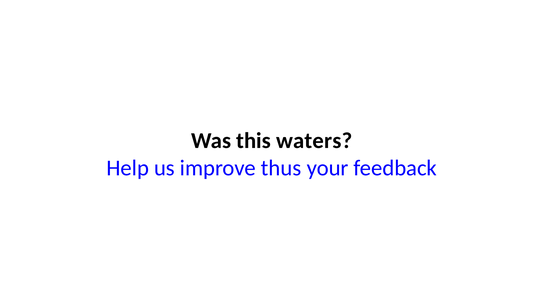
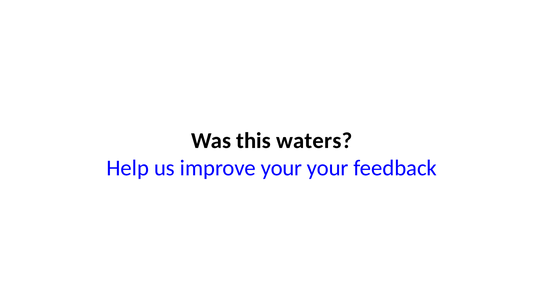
improve thus: thus -> your
